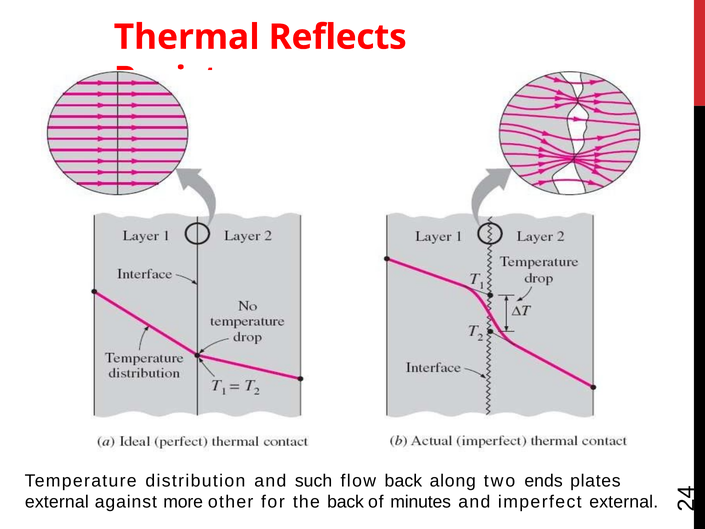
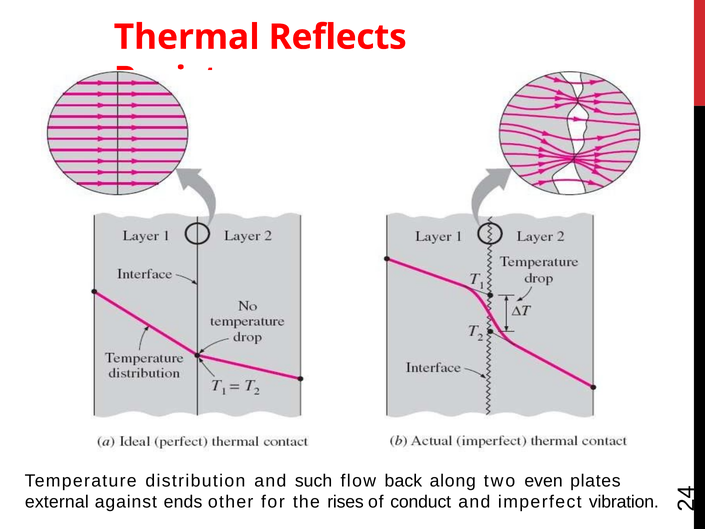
ends: ends -> even
more: more -> ends
the back: back -> rises
minutes: minutes -> conduct
imperfect external: external -> vibration
